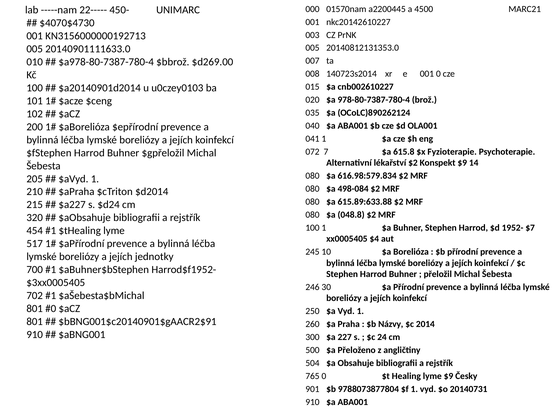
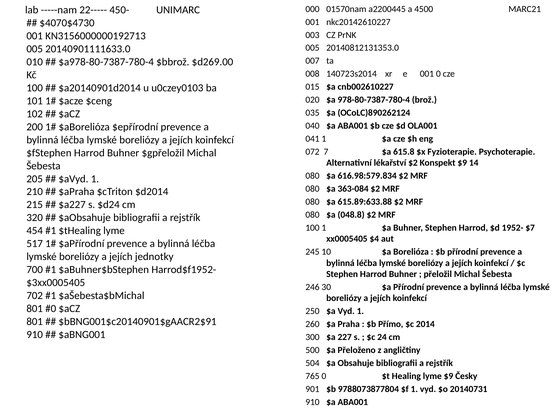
498-084: 498-084 -> 363-084
Názvy: Názvy -> Přímo
